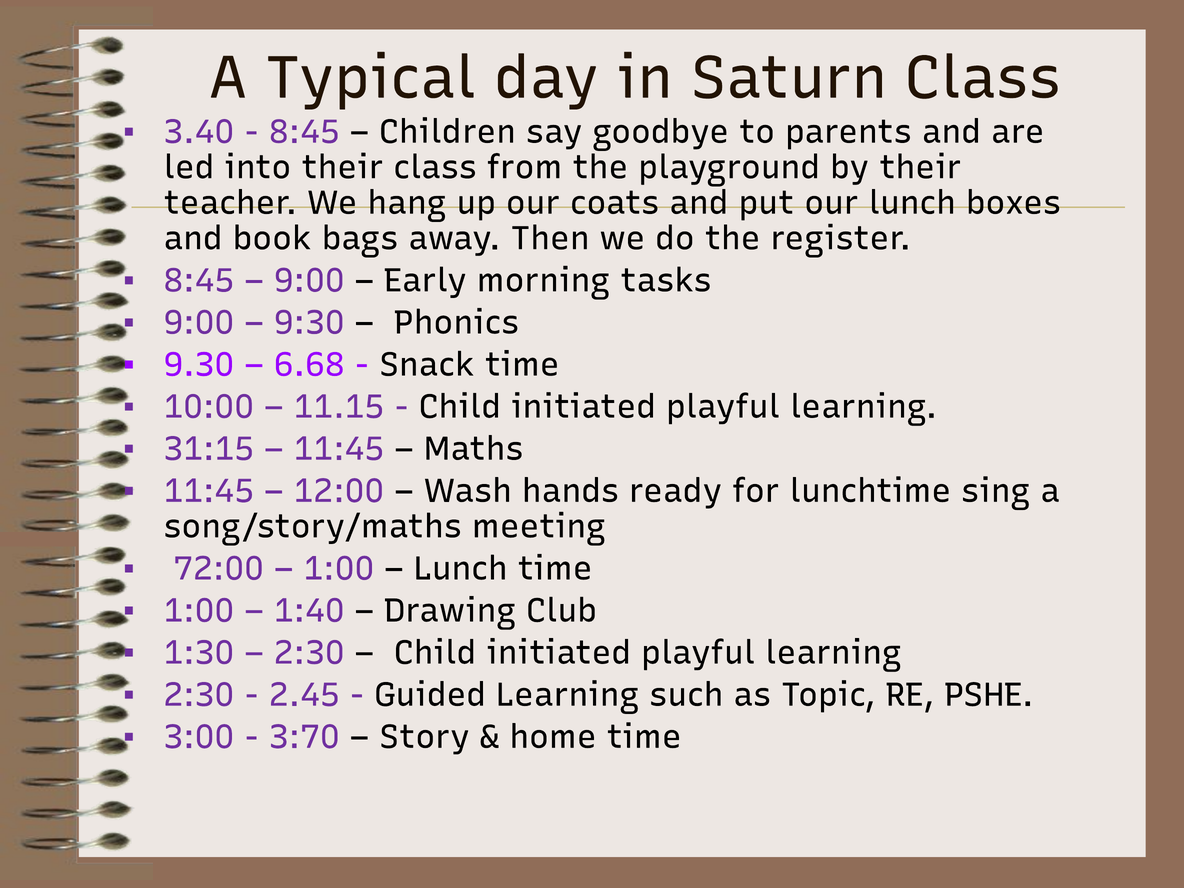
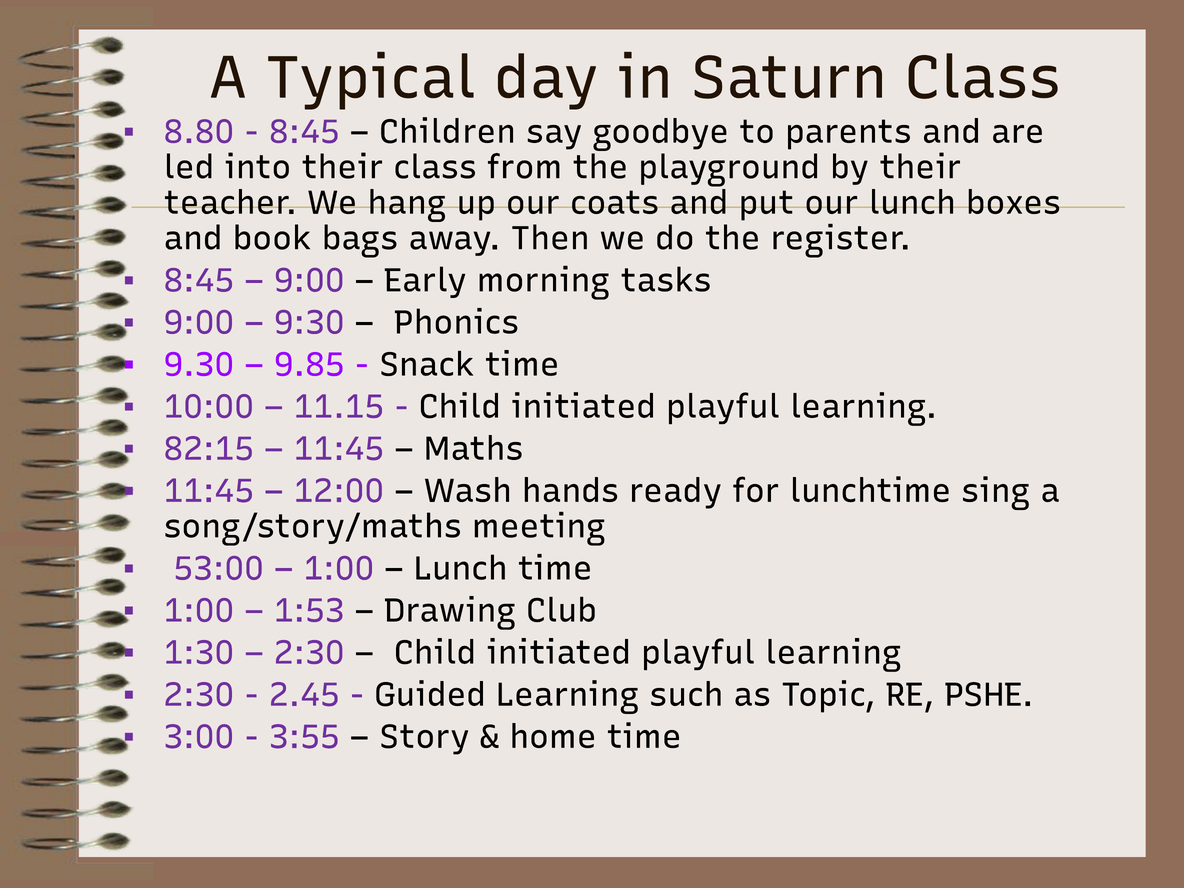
3.40: 3.40 -> 8.80
6.68: 6.68 -> 9.85
31:15: 31:15 -> 82:15
72:00: 72:00 -> 53:00
1:40: 1:40 -> 1:53
3:70: 3:70 -> 3:55
